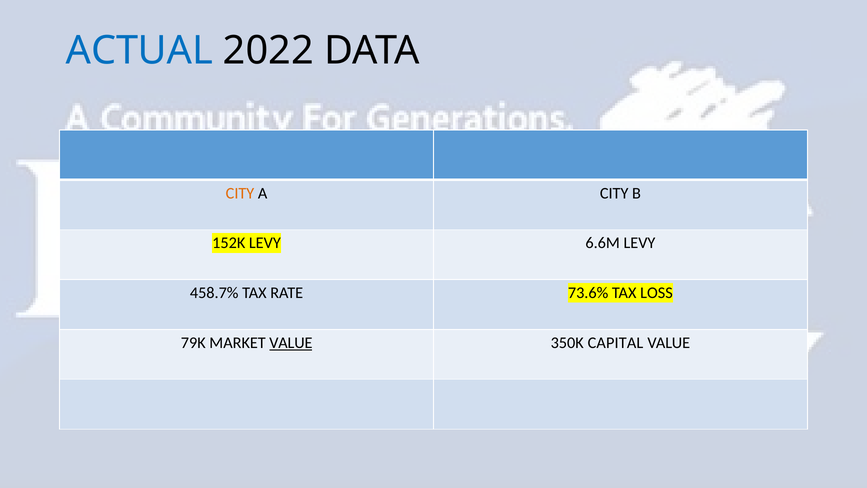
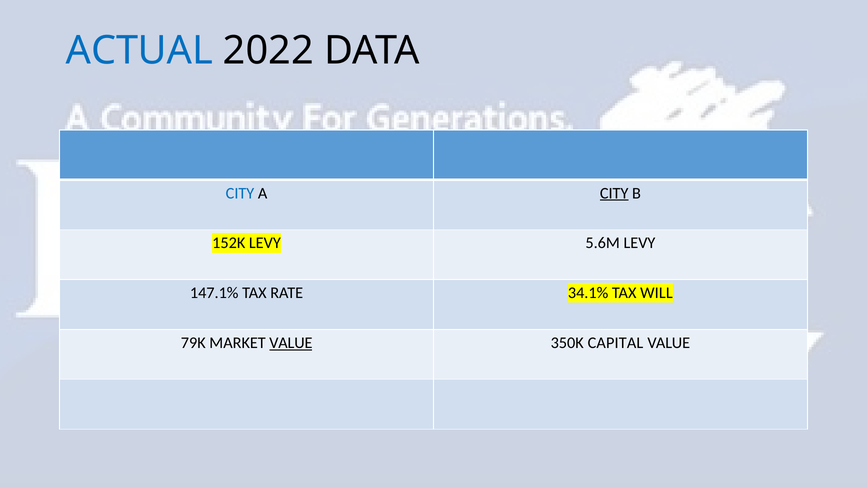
CITY at (240, 193) colour: orange -> blue
CITY at (614, 193) underline: none -> present
6.6M: 6.6M -> 5.6M
458.7%: 458.7% -> 147.1%
73.6%: 73.6% -> 34.1%
LOSS: LOSS -> WILL
